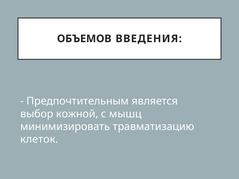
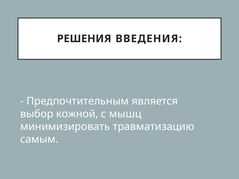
ОБЪЕМОВ: ОБЪЕМОВ -> РЕШЕНИЯ
клеток: клеток -> самым
